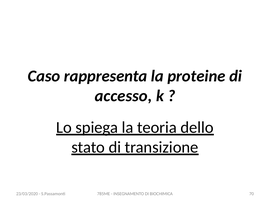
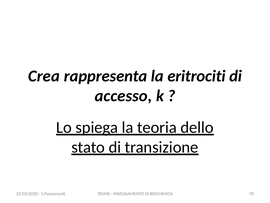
Caso: Caso -> Crea
proteine: proteine -> eritrociti
